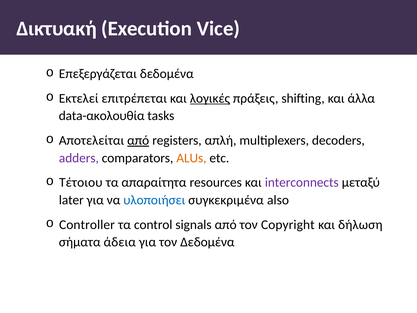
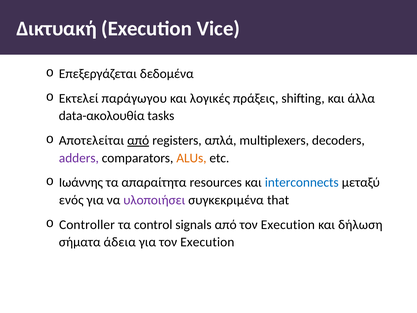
επιτρέπεται: επιτρέπεται -> παράγωγου
λογικές underline: present -> none
απλή: απλή -> απλά
Τέτοιου: Τέτοιου -> Ιωάννης
interconnects colour: purple -> blue
later: later -> ενός
υλοποιήσει colour: blue -> purple
also: also -> that
από τον Copyright: Copyright -> Execution
για τον Δεδομένα: Δεδομένα -> Execution
